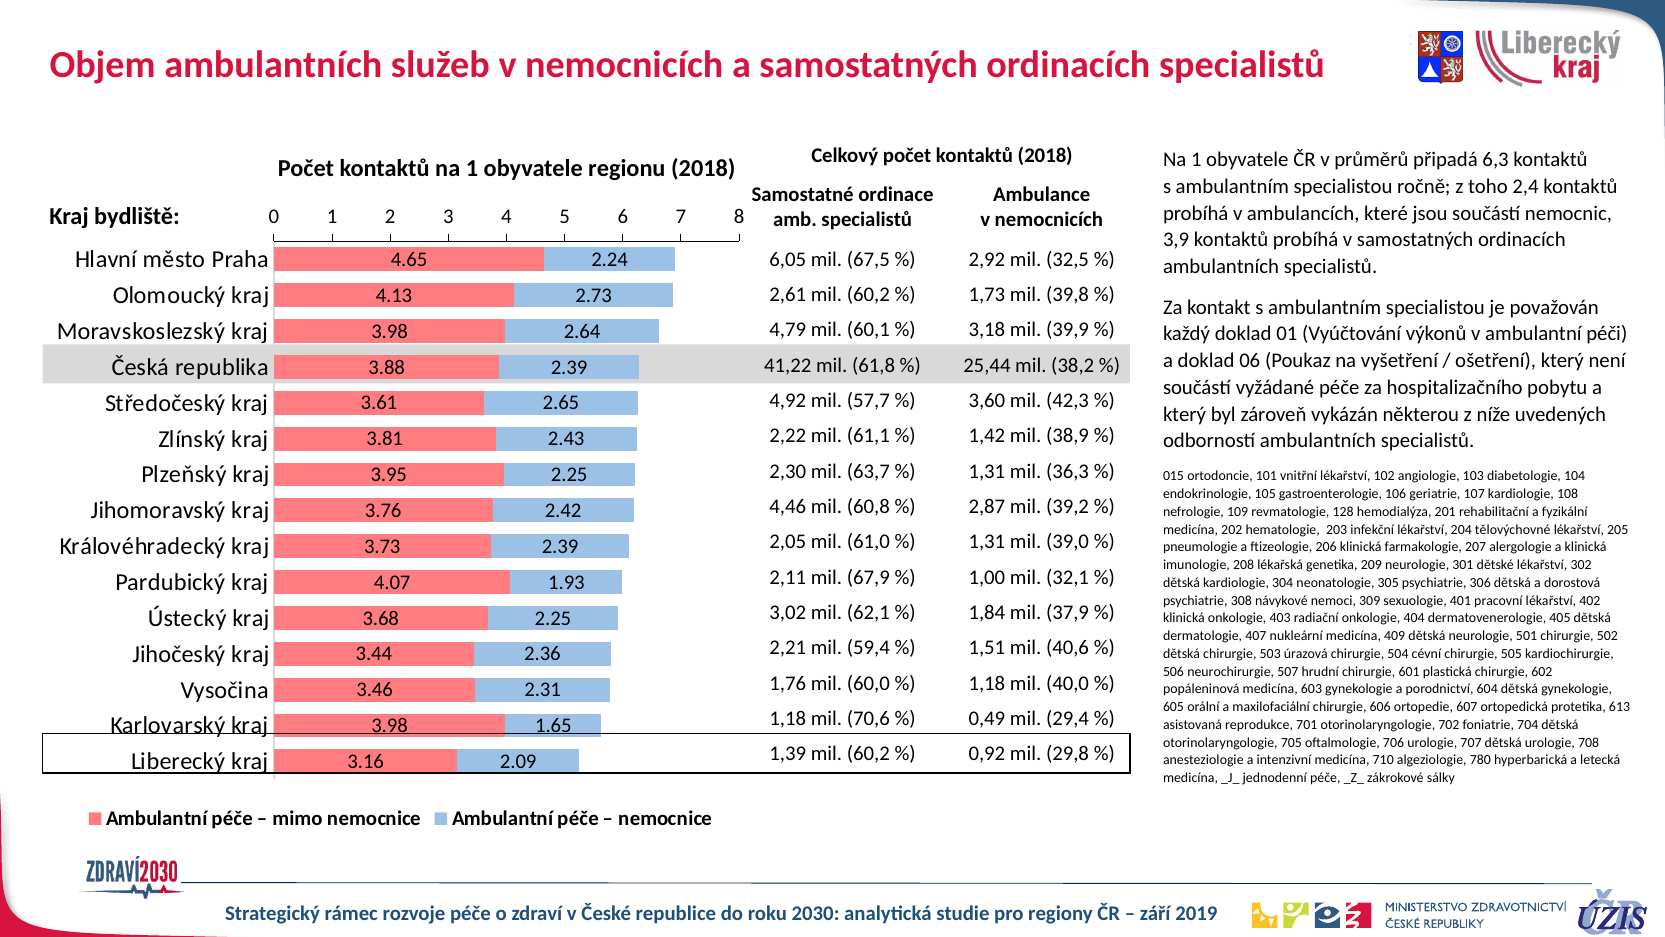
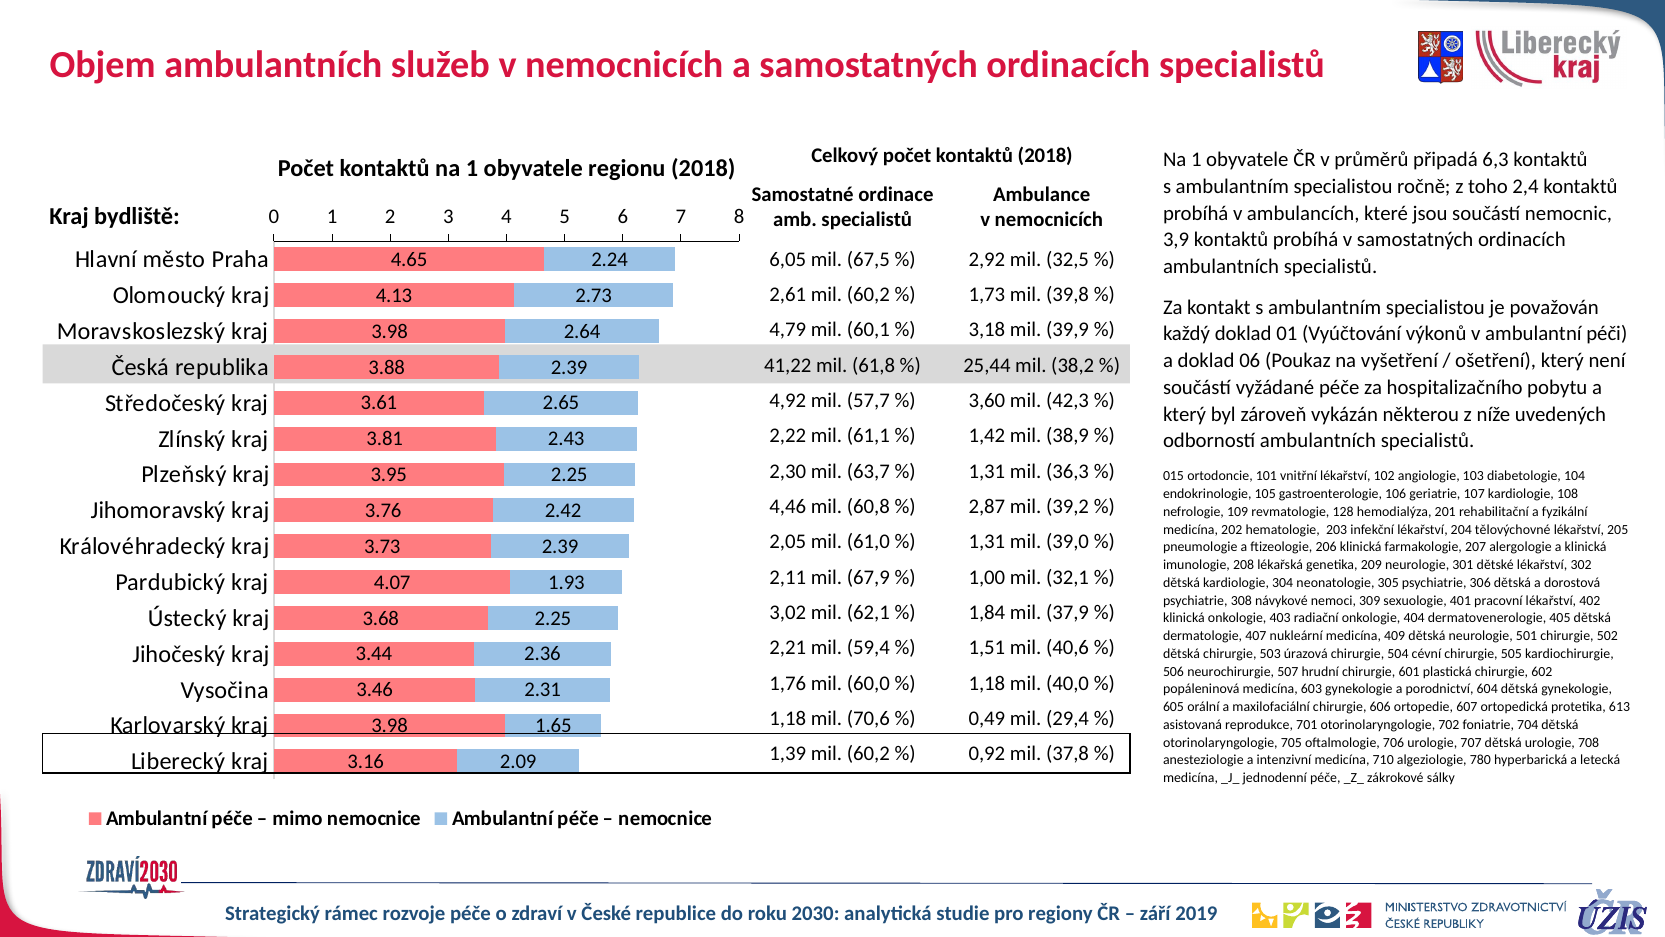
29,8: 29,8 -> 37,8
